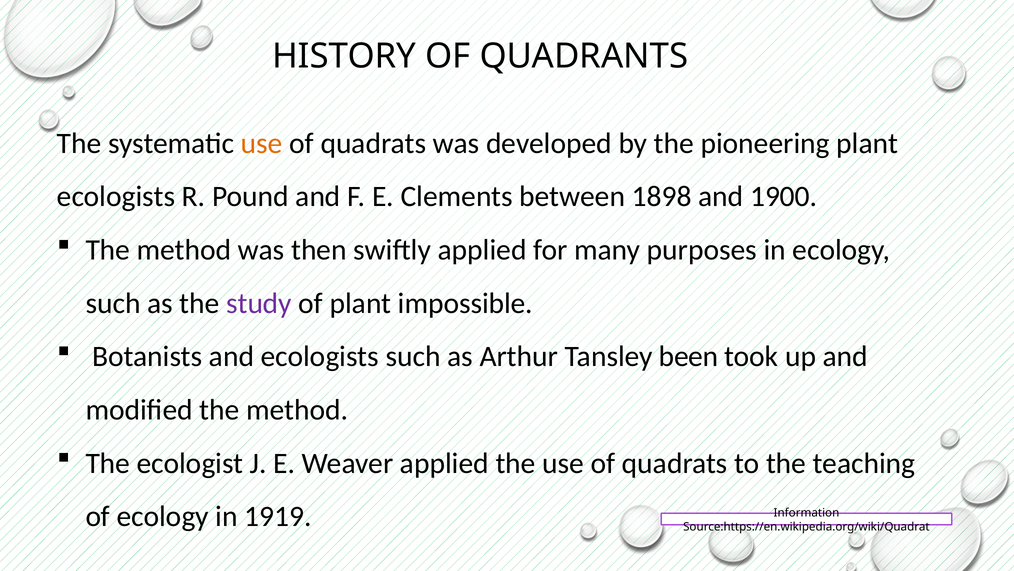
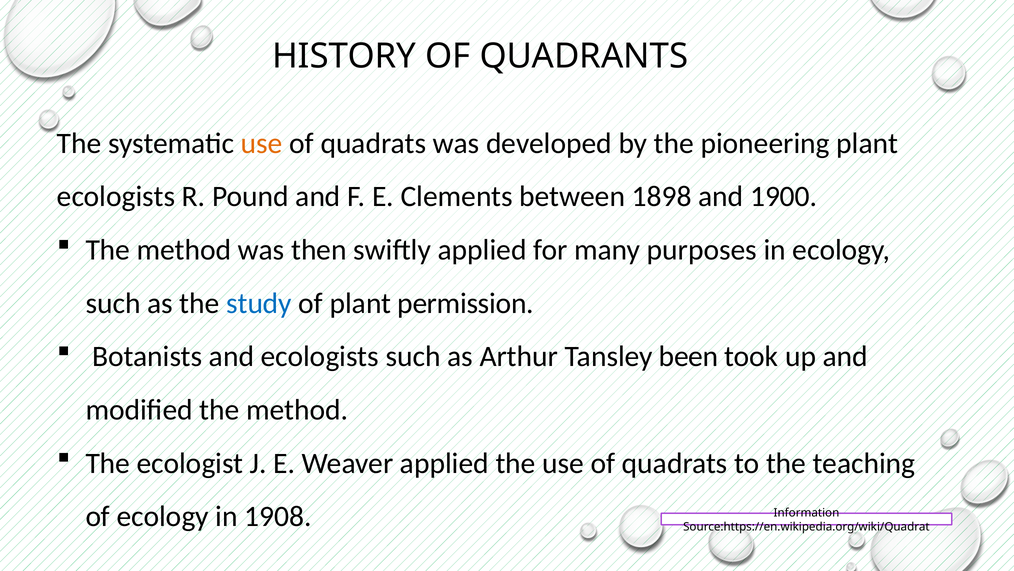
study colour: purple -> blue
impossible: impossible -> permission
1919: 1919 -> 1908
